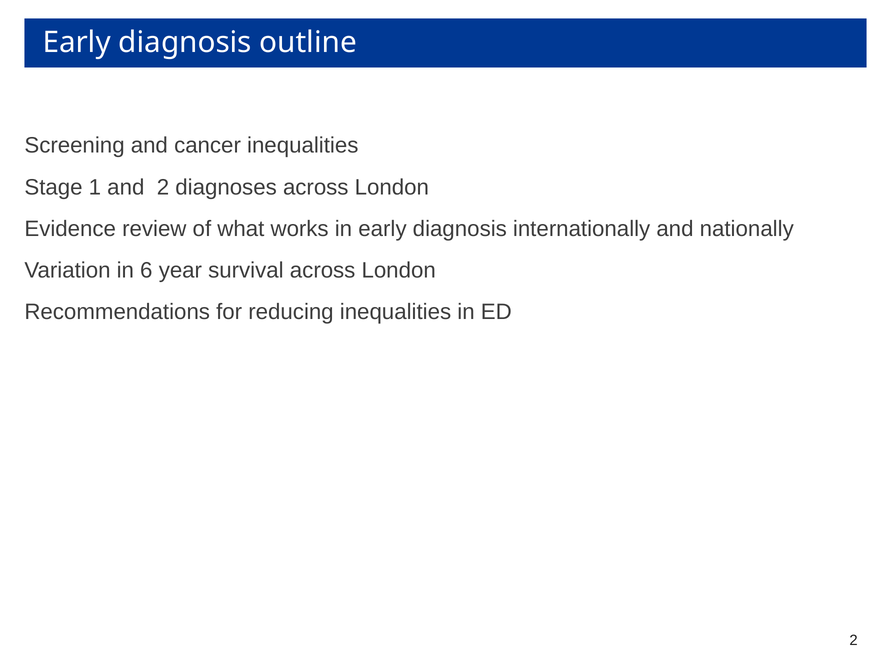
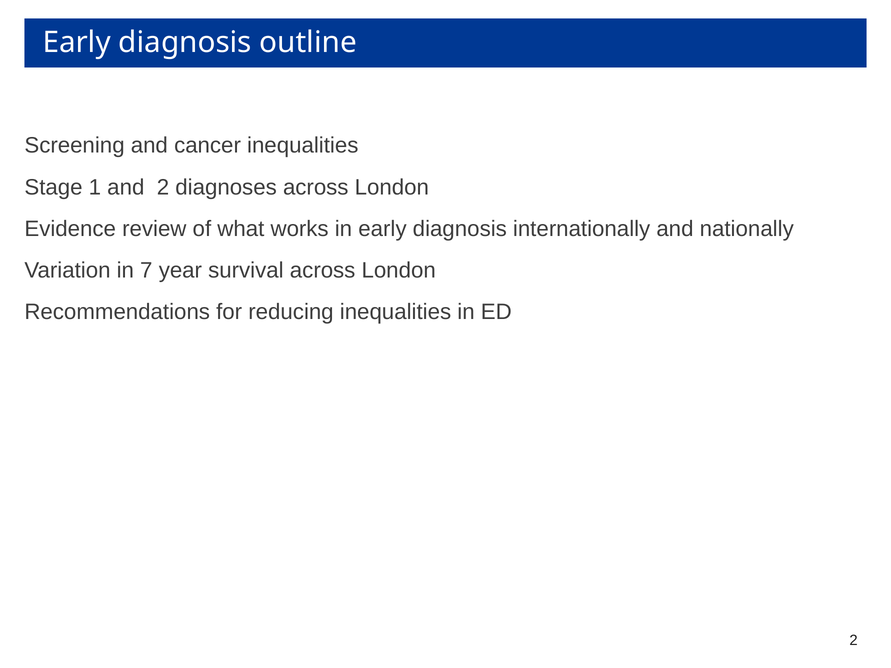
6: 6 -> 7
